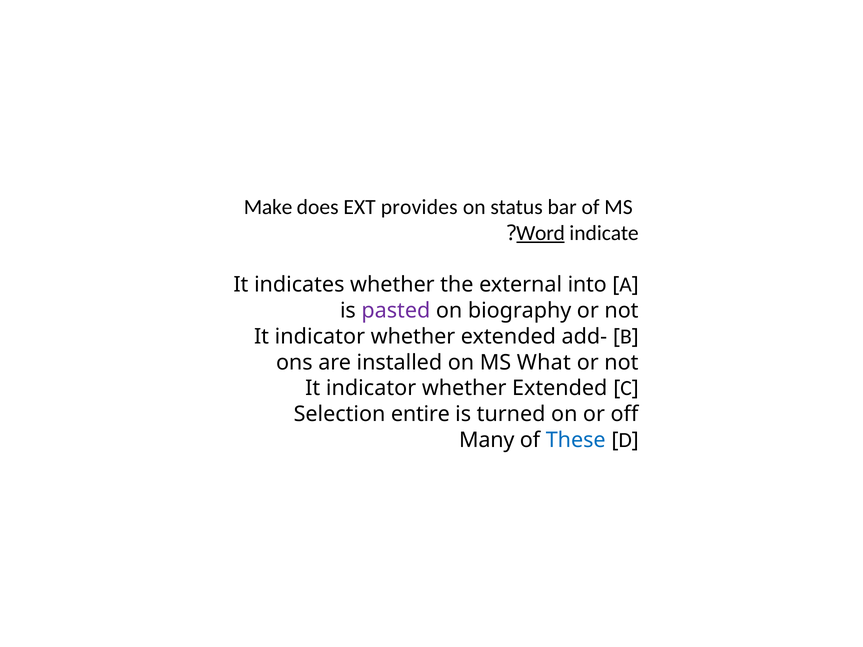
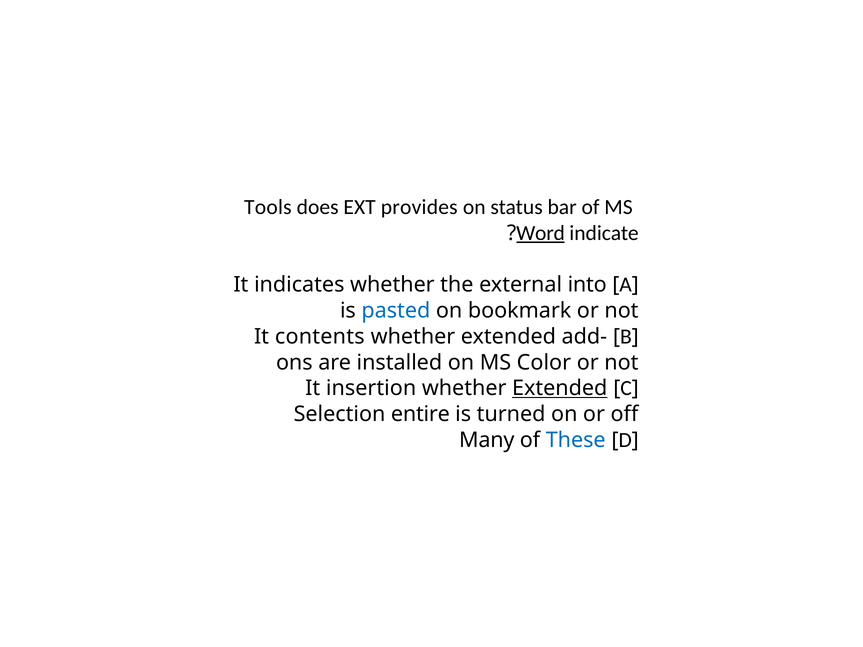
Make: Make -> Tools
pasted colour: purple -> blue
biography: biography -> bookmark
indicator at (320, 337): indicator -> contents
What: What -> Color
indicator at (371, 388): indicator -> insertion
Extended at (560, 388) underline: none -> present
